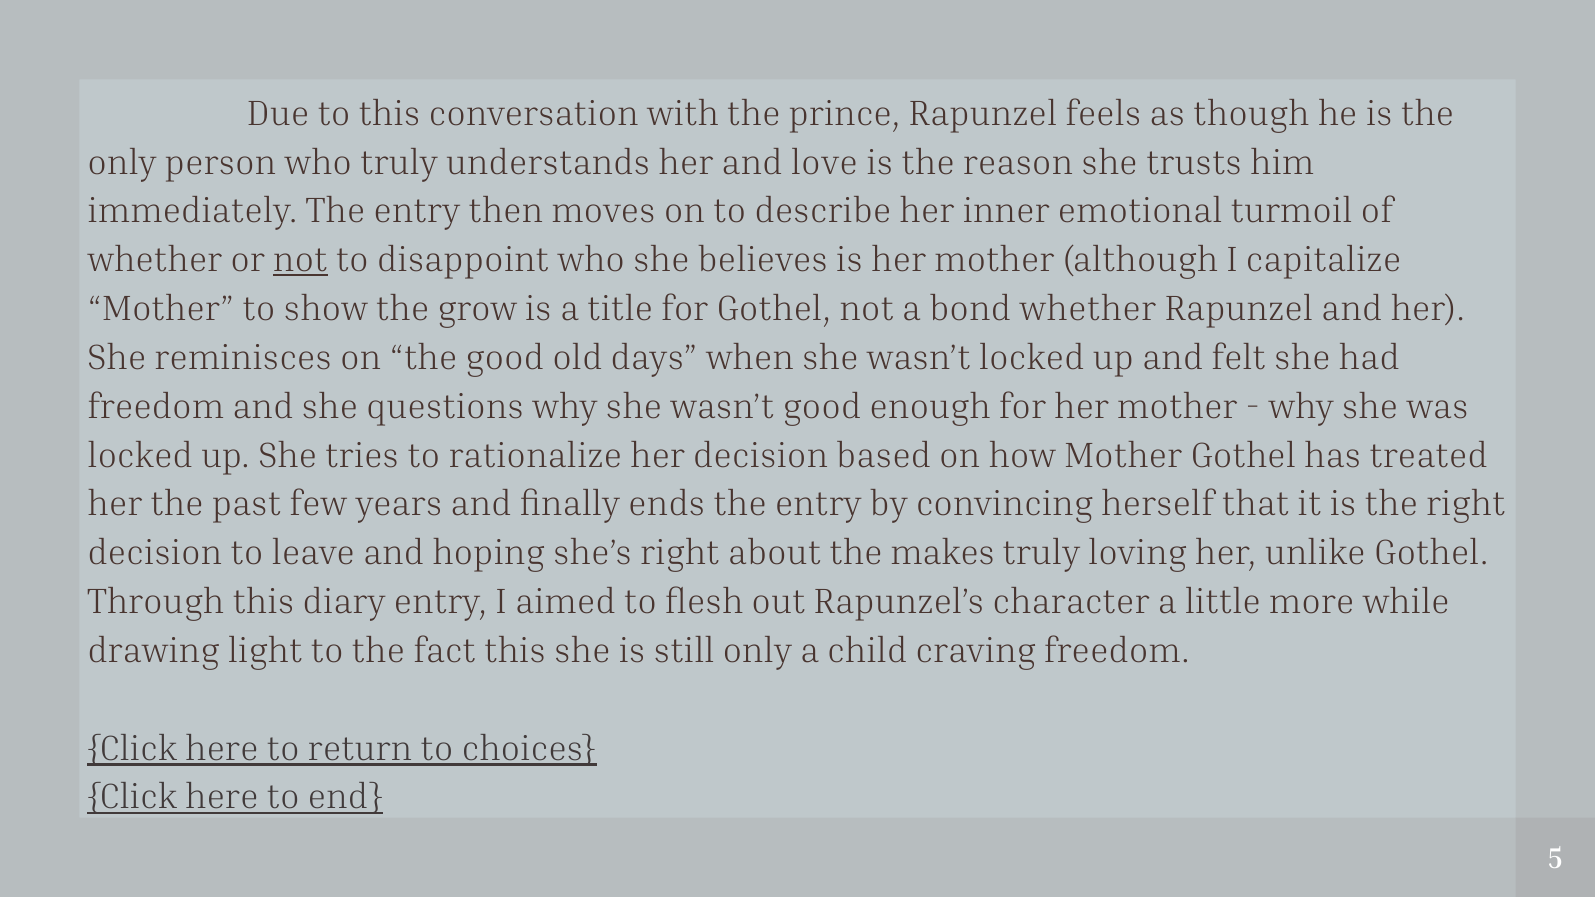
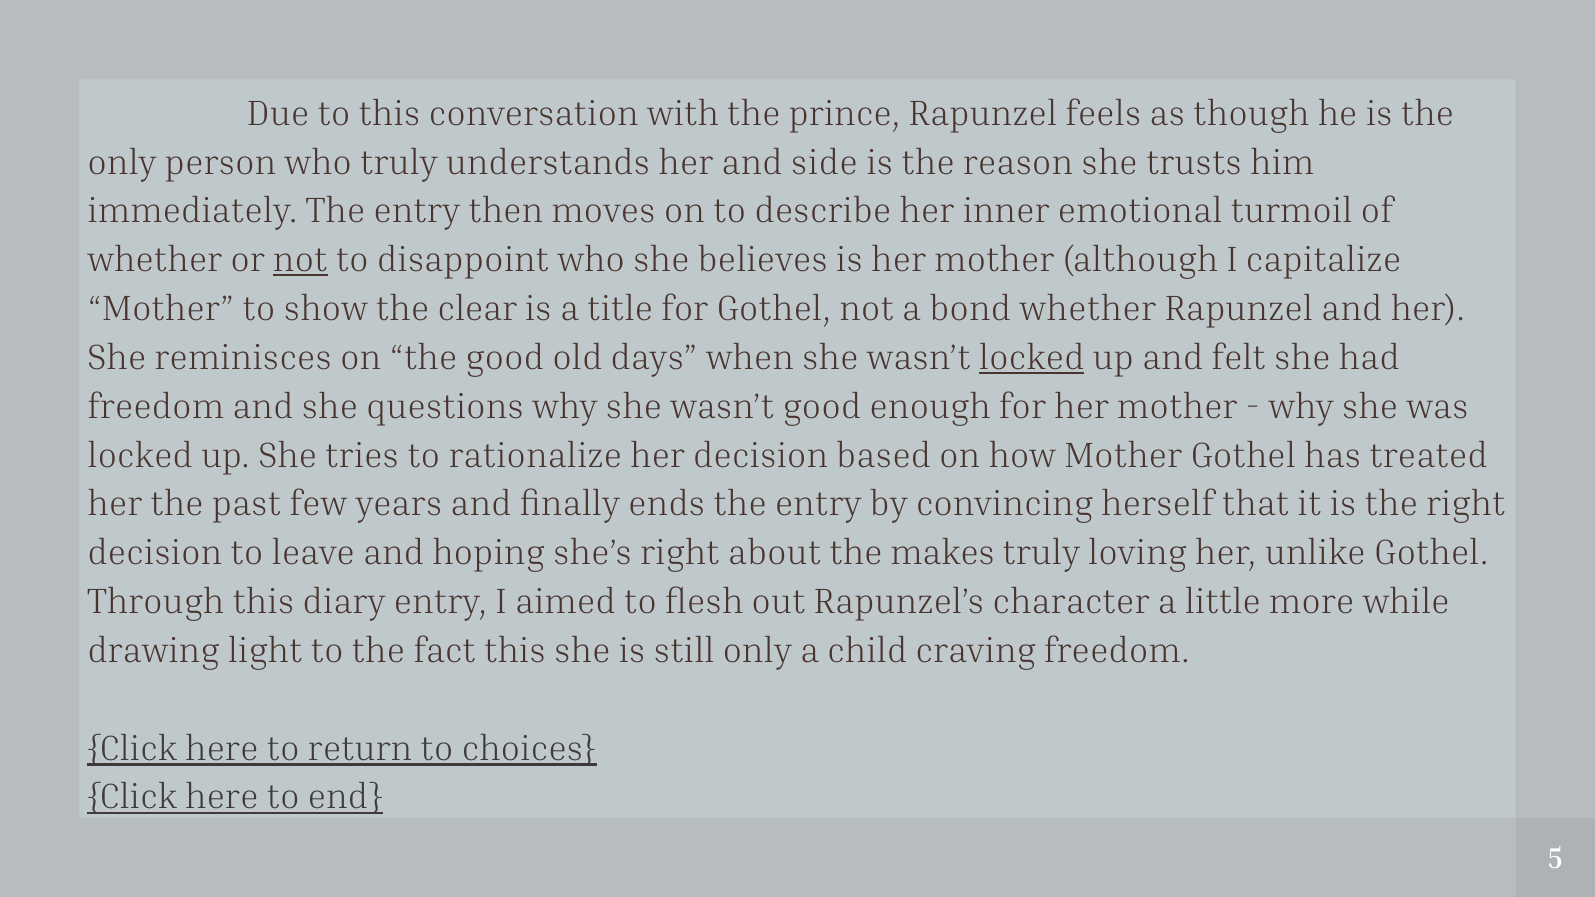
love: love -> side
grow: grow -> clear
locked at (1032, 358) underline: none -> present
